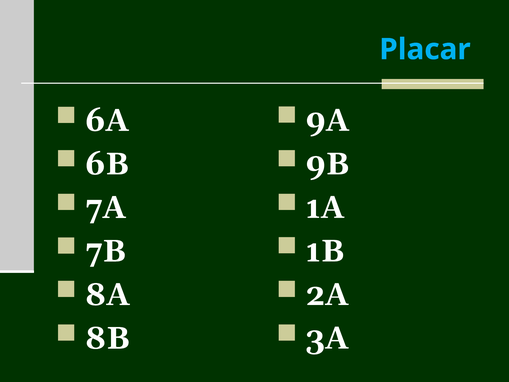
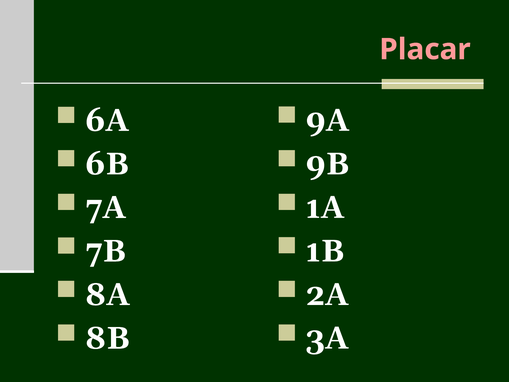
Placar colour: light blue -> pink
